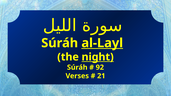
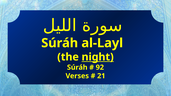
al-Layl underline: present -> none
